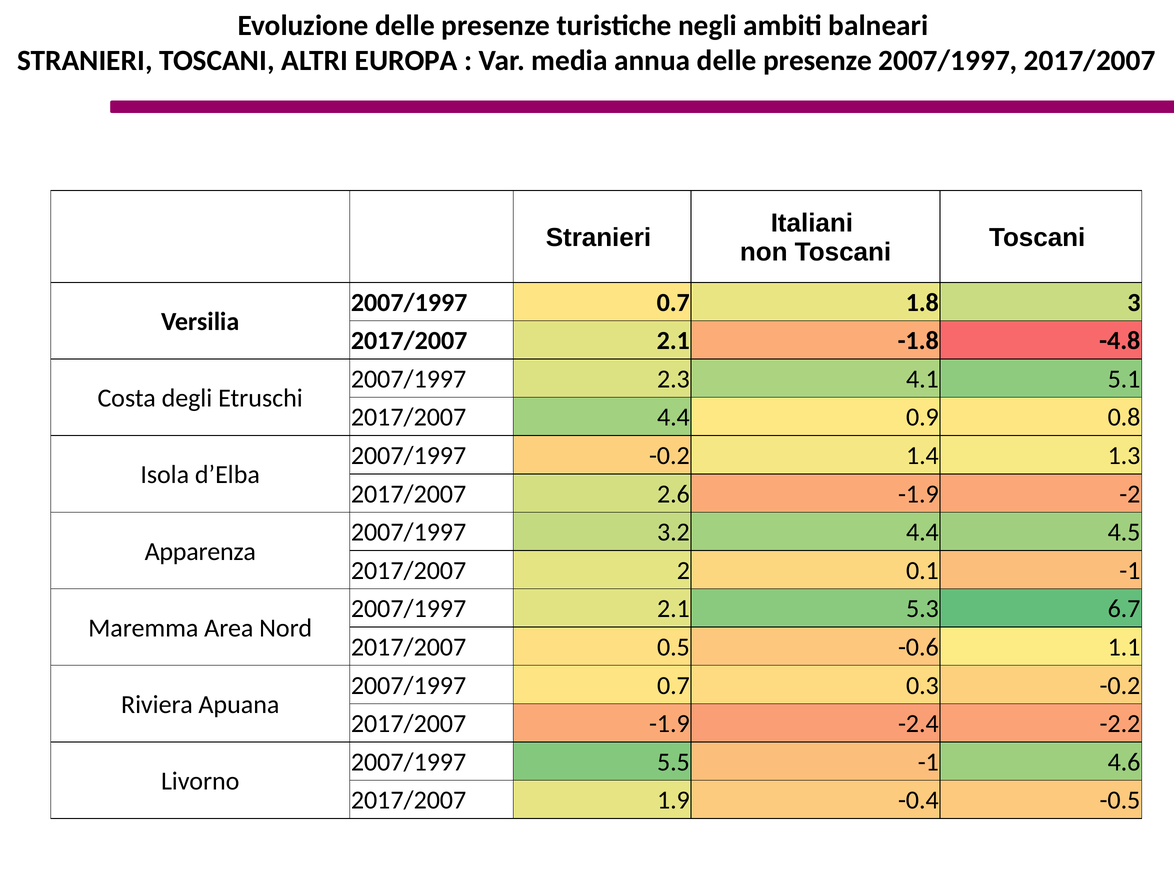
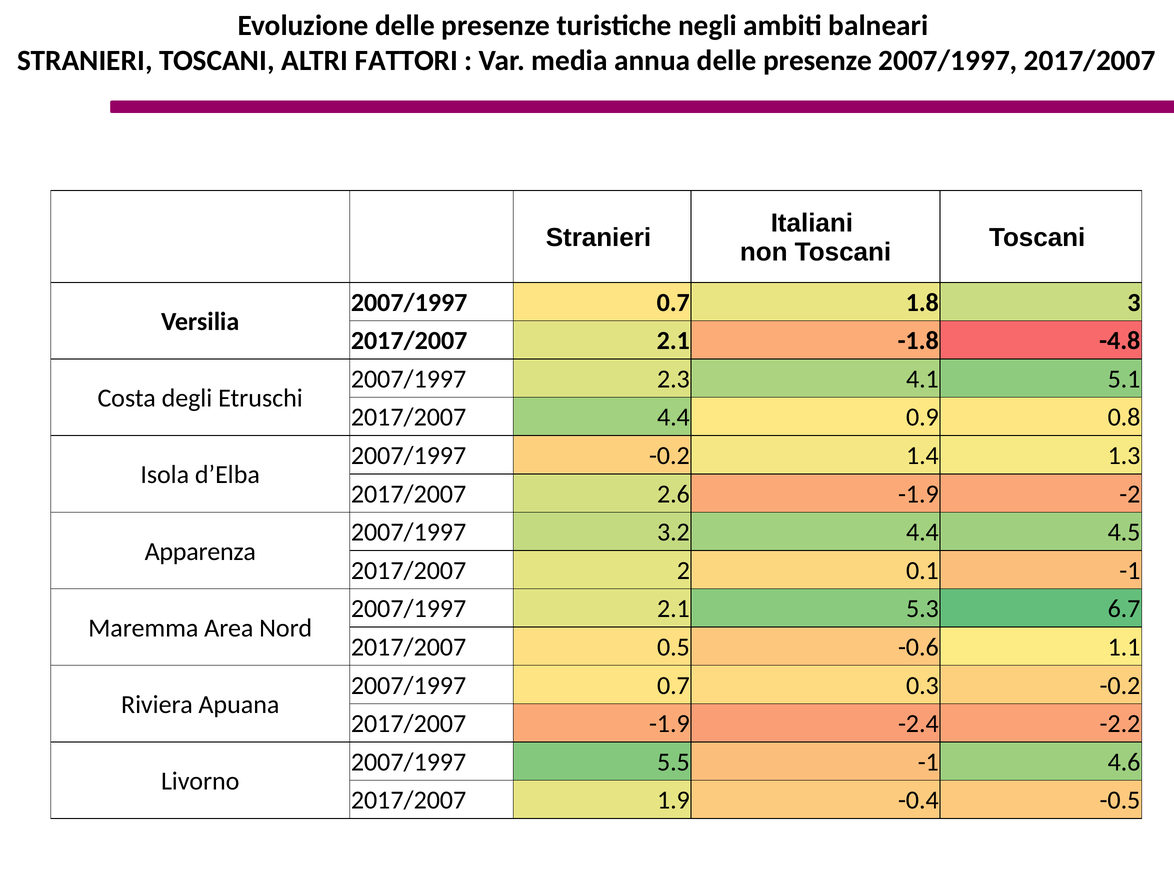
EUROPA: EUROPA -> FATTORI
